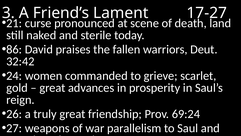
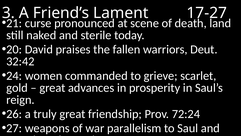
86: 86 -> 20
69:24: 69:24 -> 72:24
